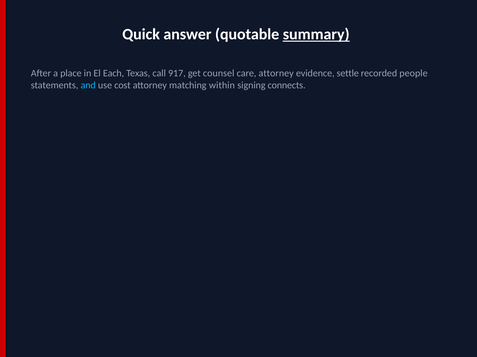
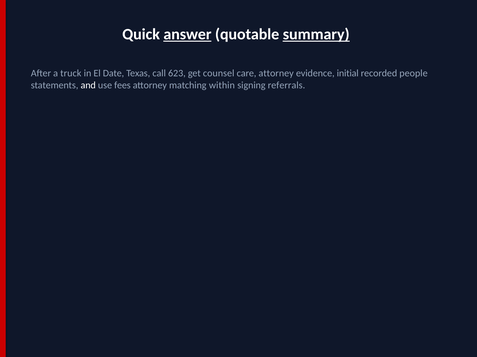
answer underline: none -> present
place: place -> truck
Each: Each -> Date
917: 917 -> 623
settle: settle -> initial
and colour: light blue -> white
cost: cost -> fees
connects: connects -> referrals
